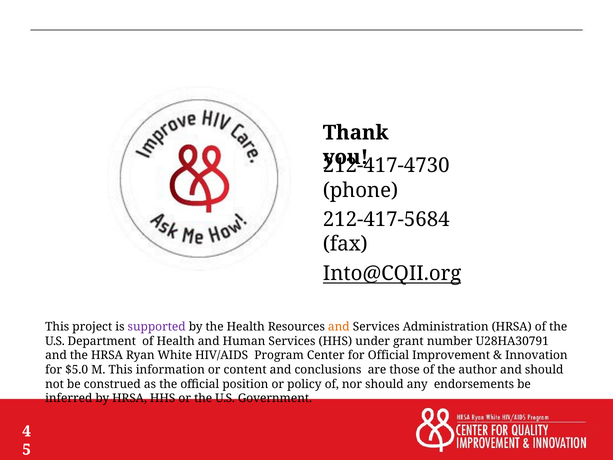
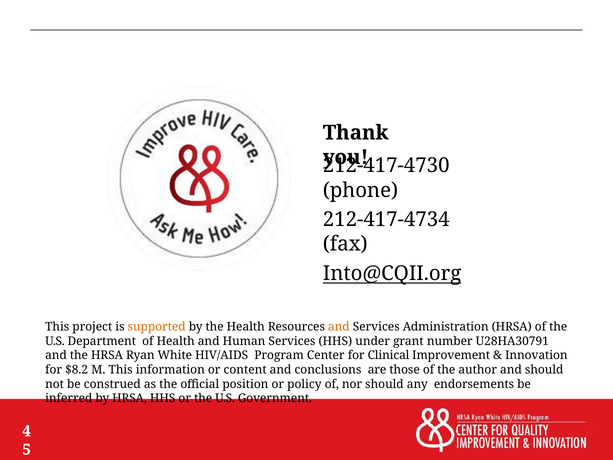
212-417-5684: 212-417-5684 -> 212-417-4734
supported colour: purple -> orange
for Official: Official -> Clinical
$5.0: $5.0 -> $8.2
